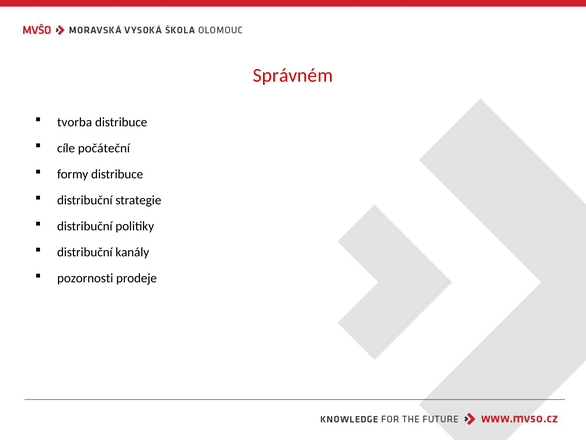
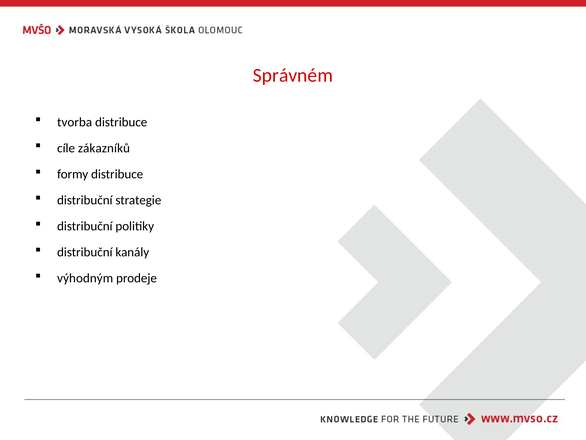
počáteční: počáteční -> zákazníků
pozornosti: pozornosti -> výhodným
